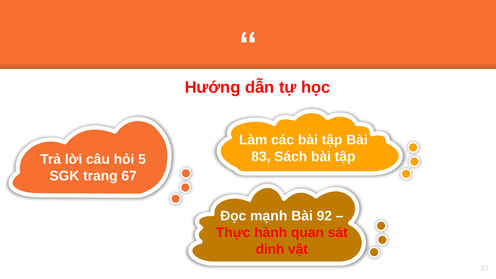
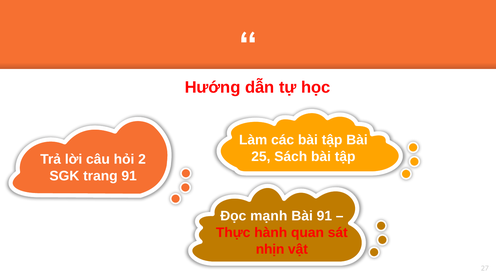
83: 83 -> 25
5: 5 -> 2
trang 67: 67 -> 91
Bài 92: 92 -> 91
dinh: dinh -> nhịn
